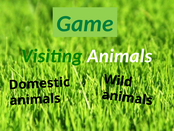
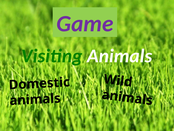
Game colour: green -> purple
